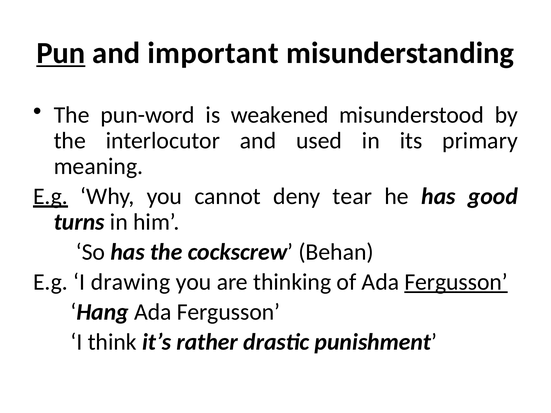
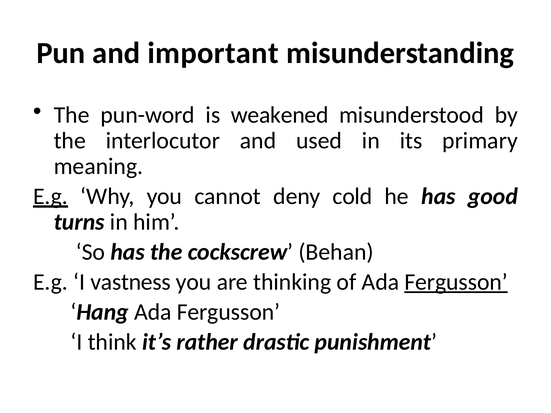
Pun underline: present -> none
tear: tear -> cold
drawing: drawing -> vastness
